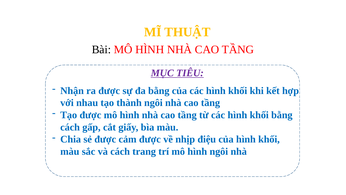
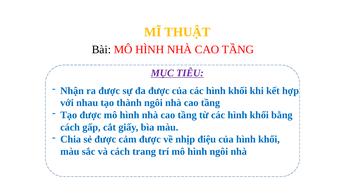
đa bằng: bằng -> được
